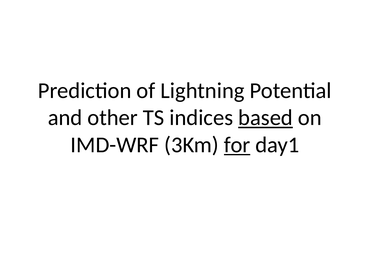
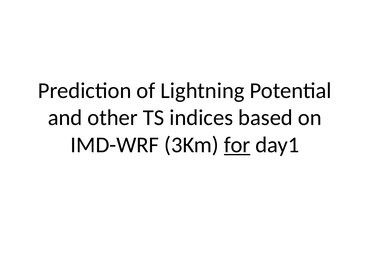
based underline: present -> none
